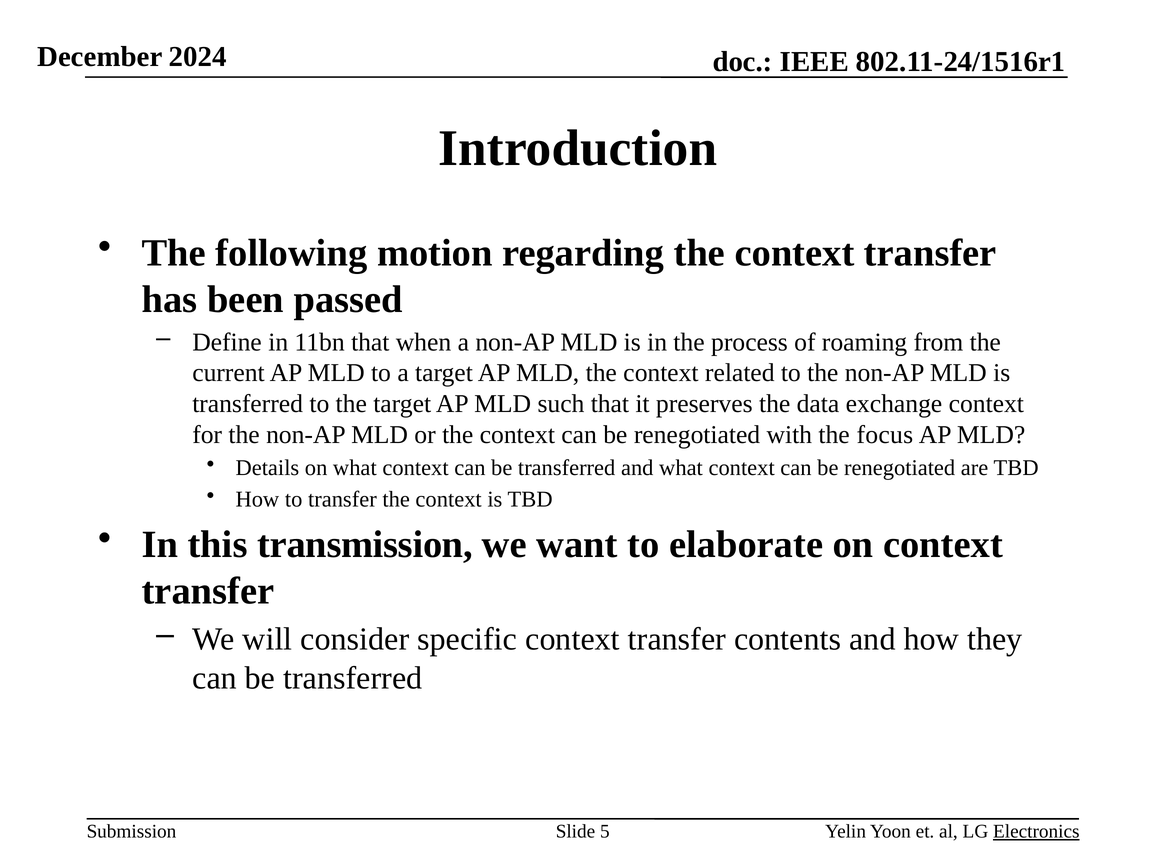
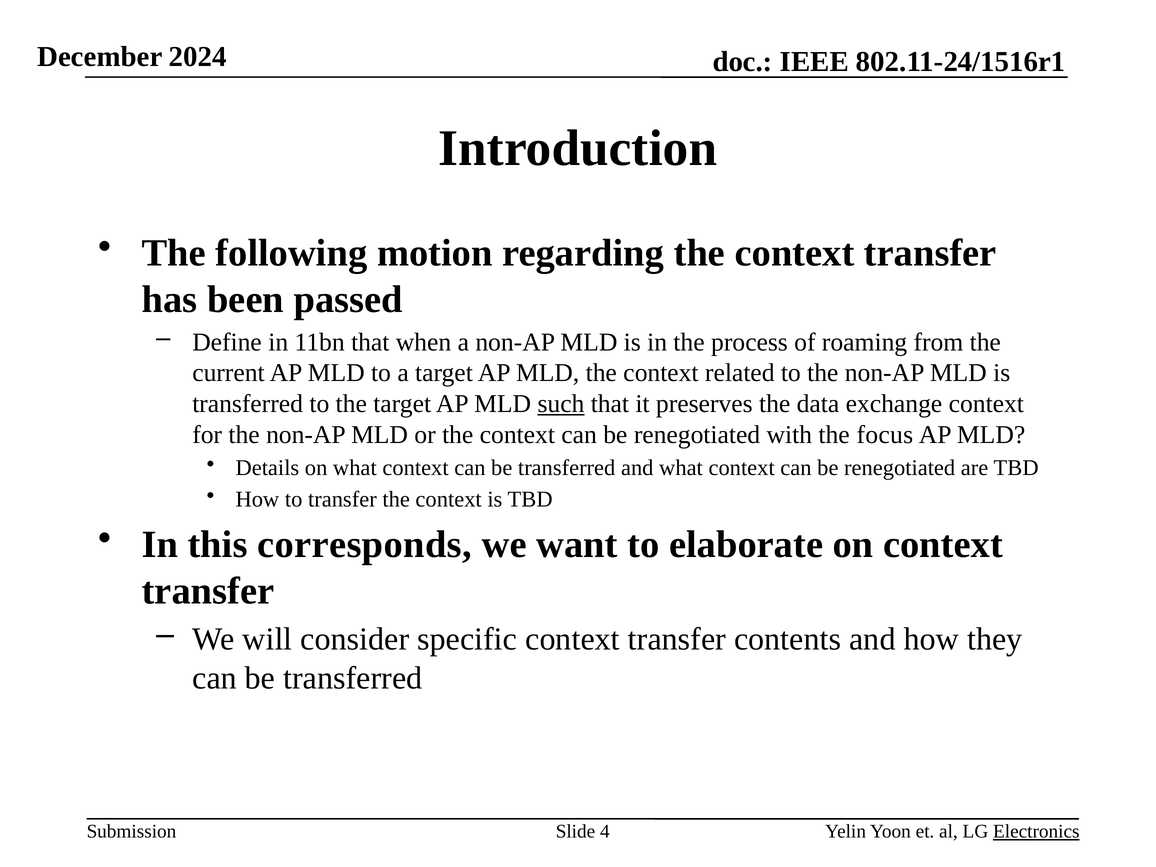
such underline: none -> present
transmission: transmission -> corresponds
5: 5 -> 4
